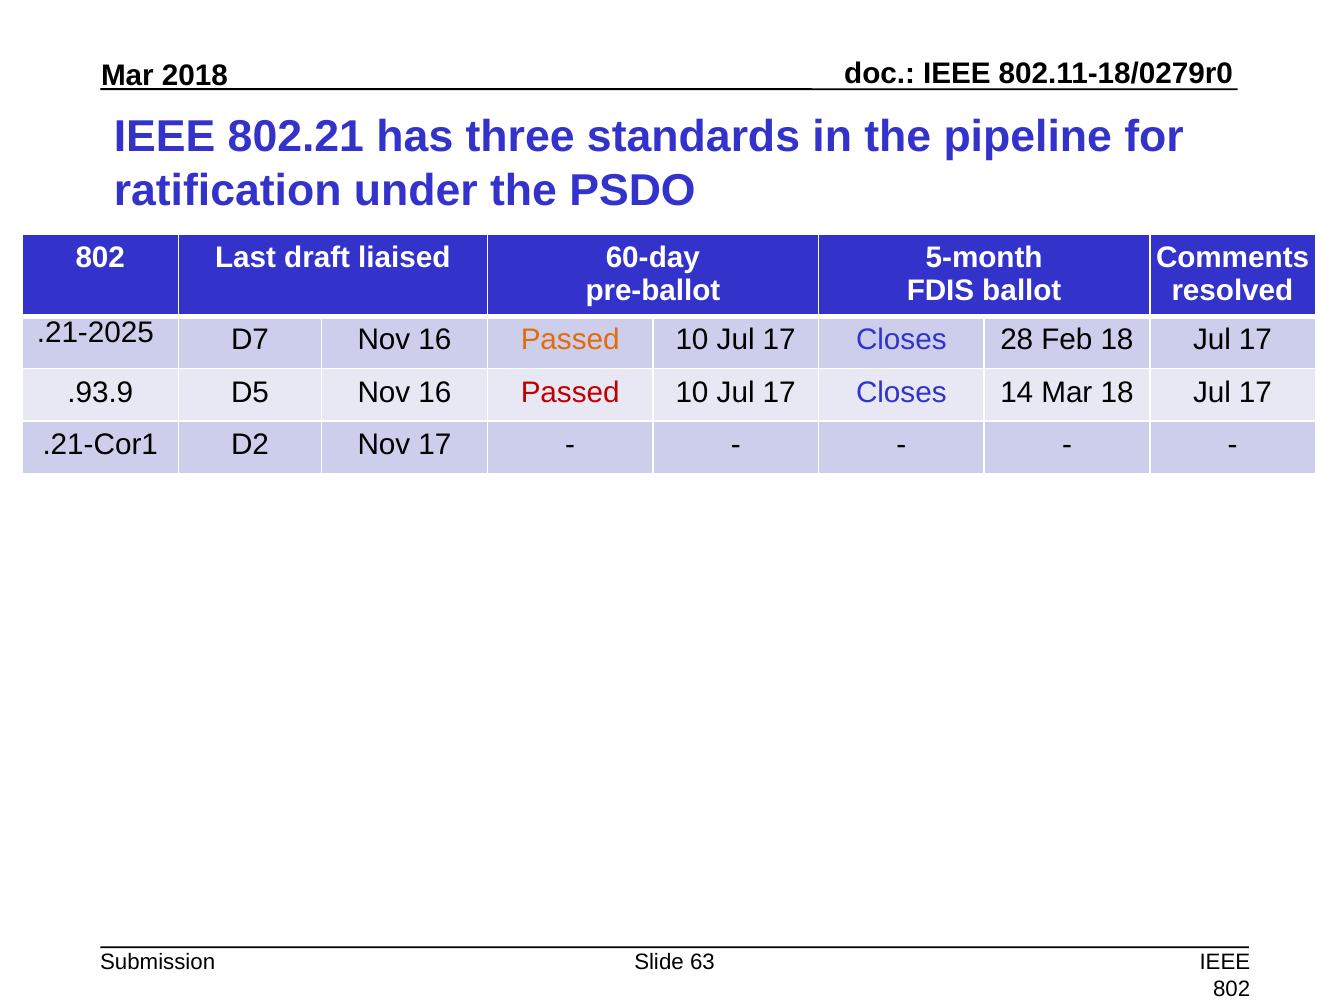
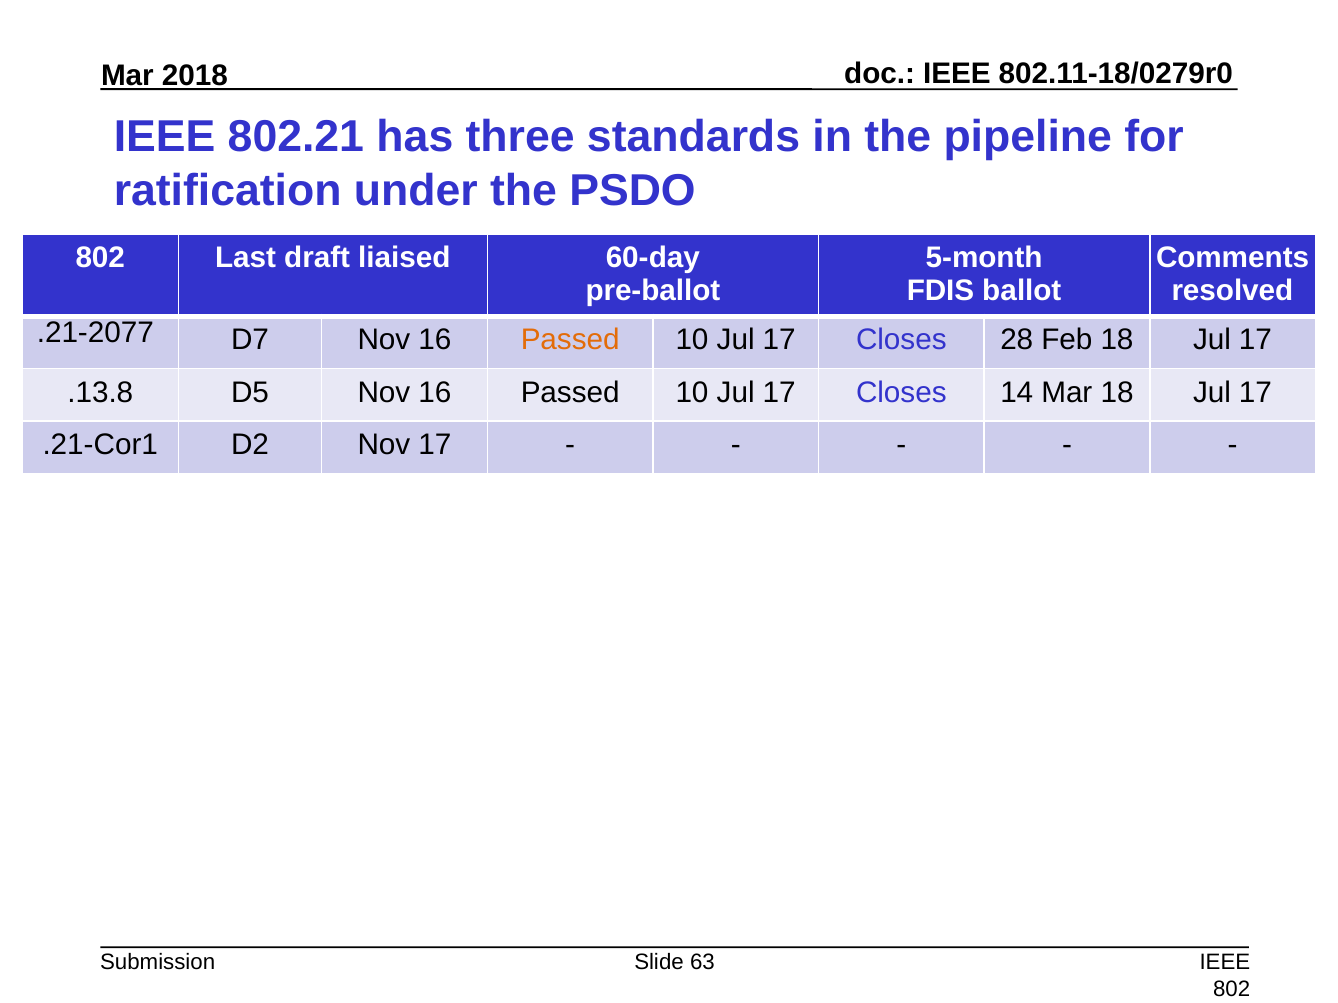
.21-2025: .21-2025 -> .21-2077
.93.9: .93.9 -> .13.8
Passed at (570, 392) colour: red -> black
